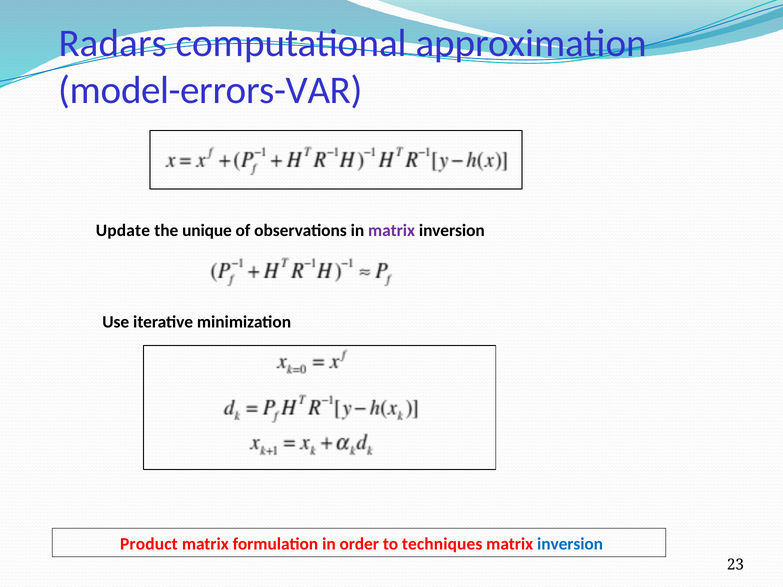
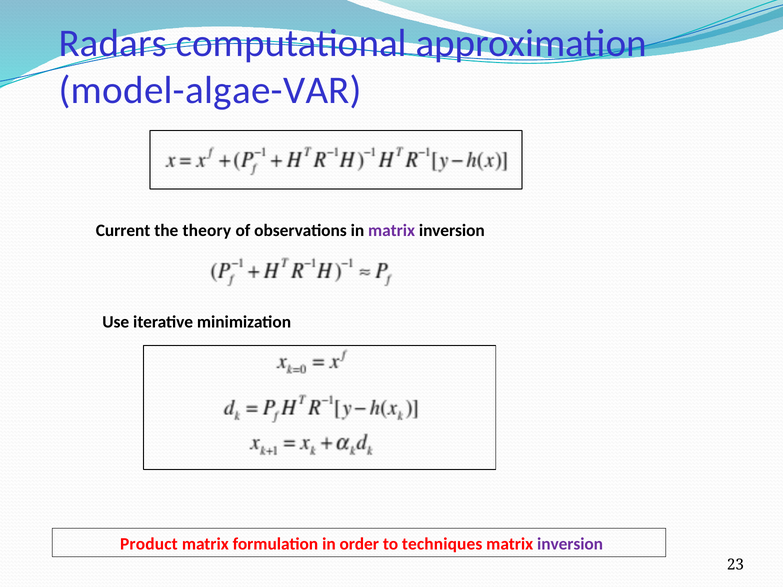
model-errors-VAR: model-errors-VAR -> model-algae-VAR
Update: Update -> Current
unique: unique -> theory
inversion at (570, 544) colour: blue -> purple
